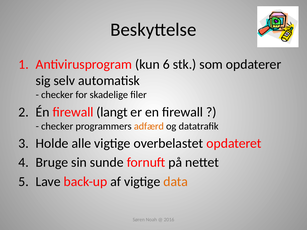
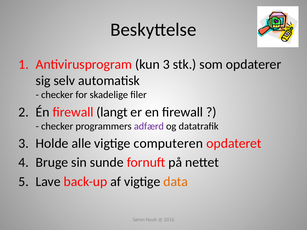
kun 6: 6 -> 3
adfærd colour: orange -> purple
overbelastet: overbelastet -> computeren
